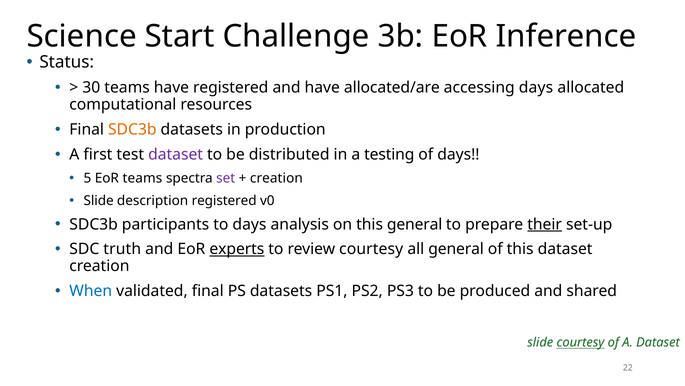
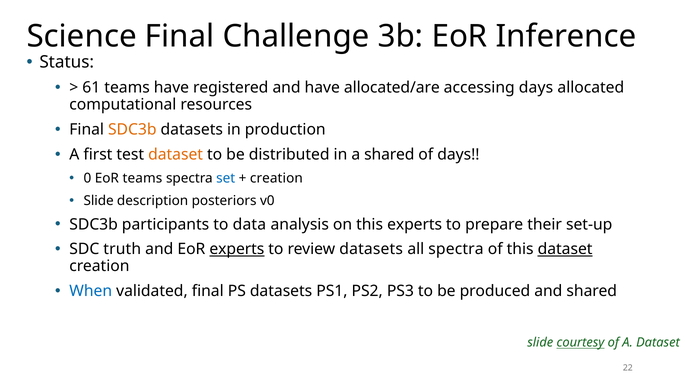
Science Start: Start -> Final
30: 30 -> 61
dataset at (176, 154) colour: purple -> orange
a testing: testing -> shared
5: 5 -> 0
set colour: purple -> blue
description registered: registered -> posteriors
to days: days -> data
this general: general -> experts
their underline: present -> none
review courtesy: courtesy -> datasets
all general: general -> spectra
dataset at (565, 249) underline: none -> present
